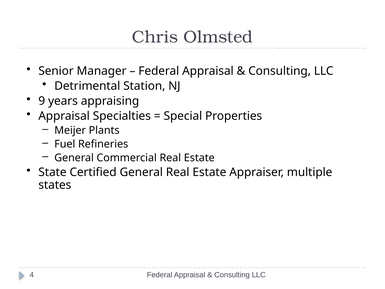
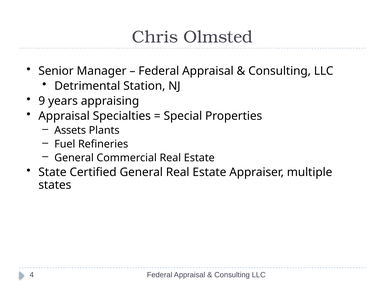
Meijer: Meijer -> Assets
